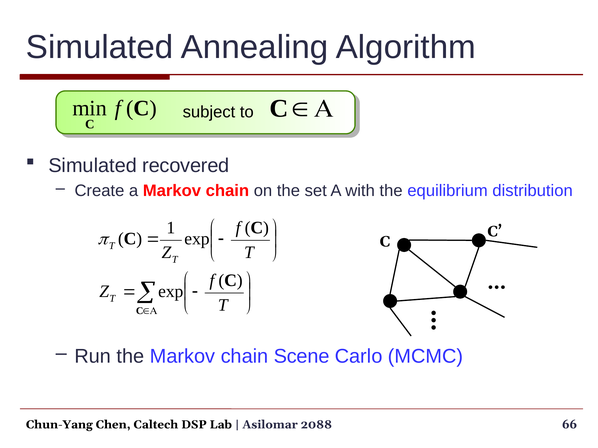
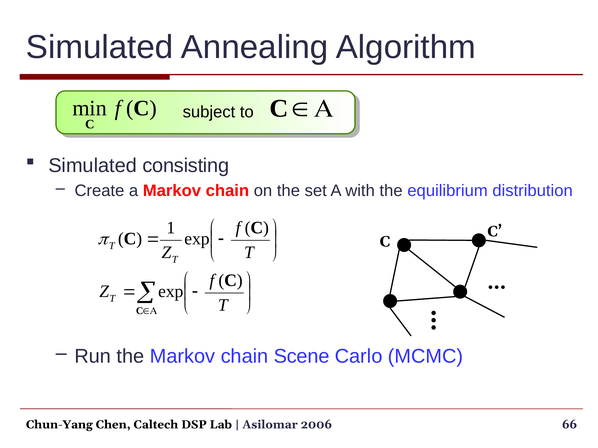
recovered: recovered -> consisting
2088: 2088 -> 2006
